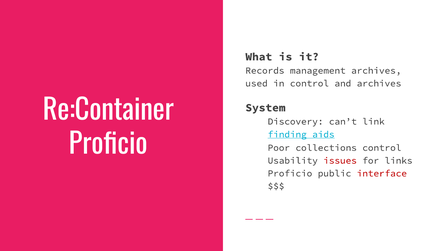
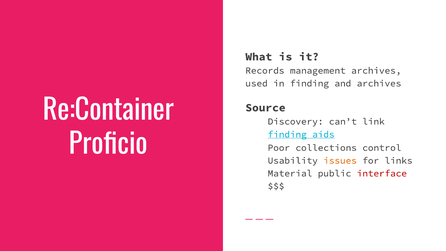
in control: control -> finding
System: System -> Source
issues colour: red -> orange
Proficio at (290, 173): Proficio -> Material
